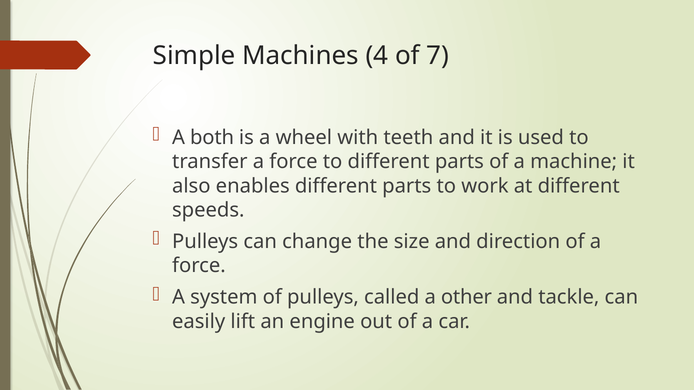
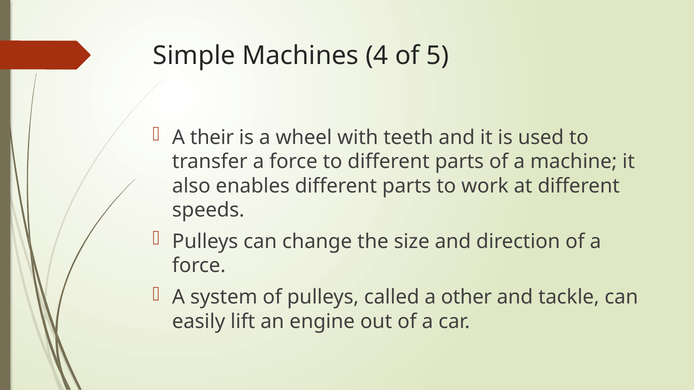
7: 7 -> 5
both: both -> their
